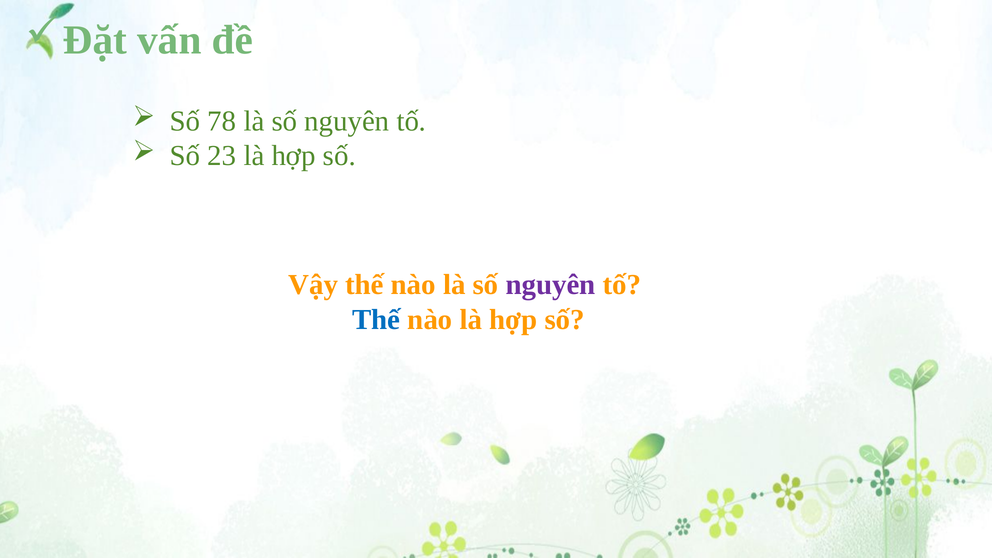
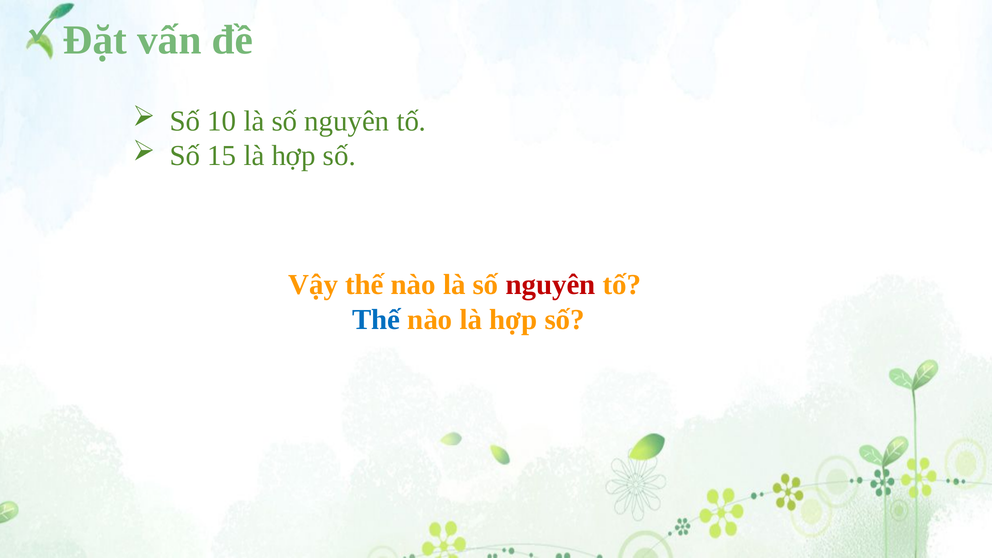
78: 78 -> 10
23: 23 -> 15
nguyên at (551, 285) colour: purple -> red
